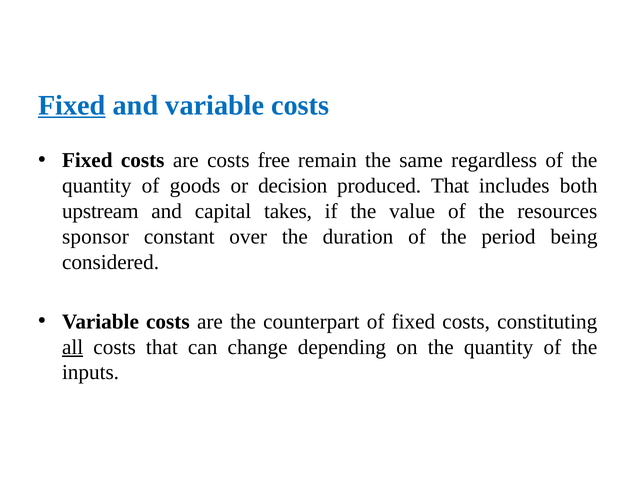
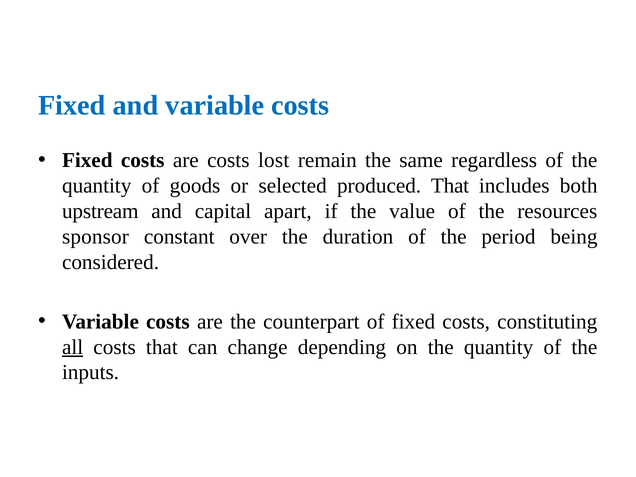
Fixed at (72, 105) underline: present -> none
free: free -> lost
decision: decision -> selected
takes: takes -> apart
